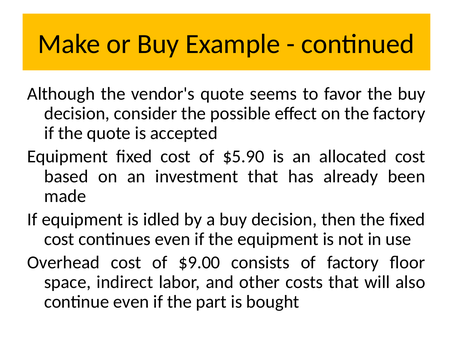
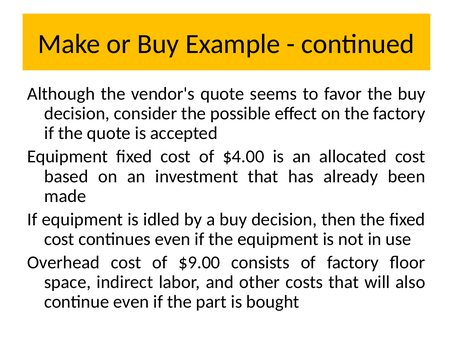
$5.90: $5.90 -> $4.00
